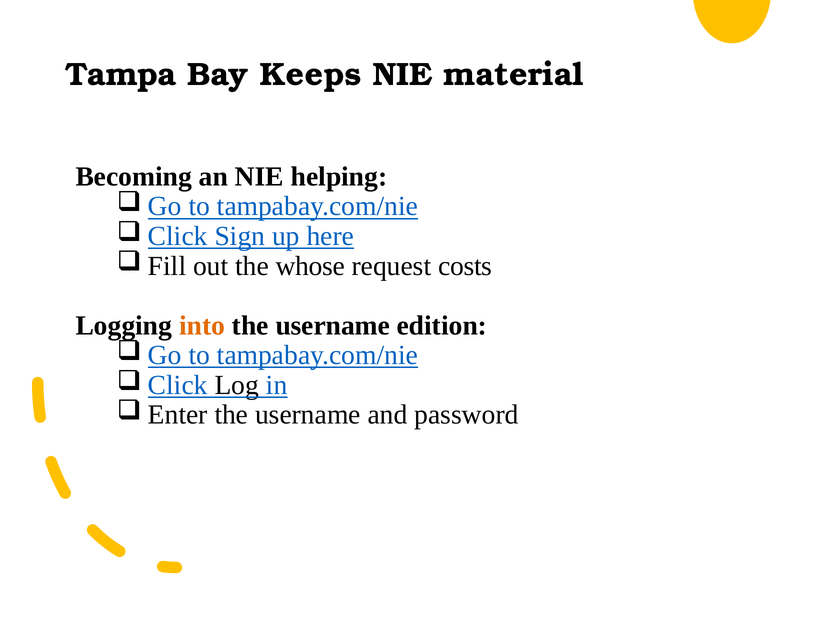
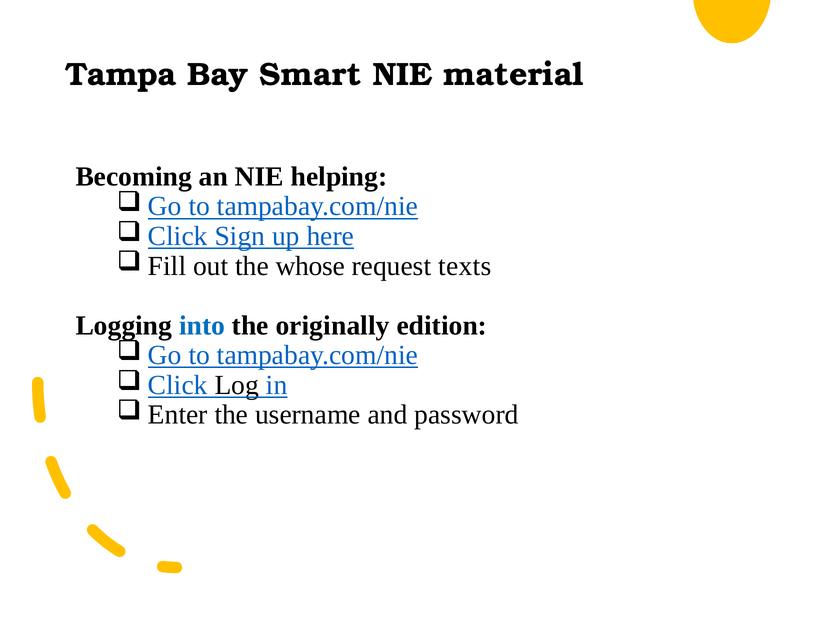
Keeps: Keeps -> Smart
costs: costs -> texts
into colour: orange -> blue
username at (333, 325): username -> originally
